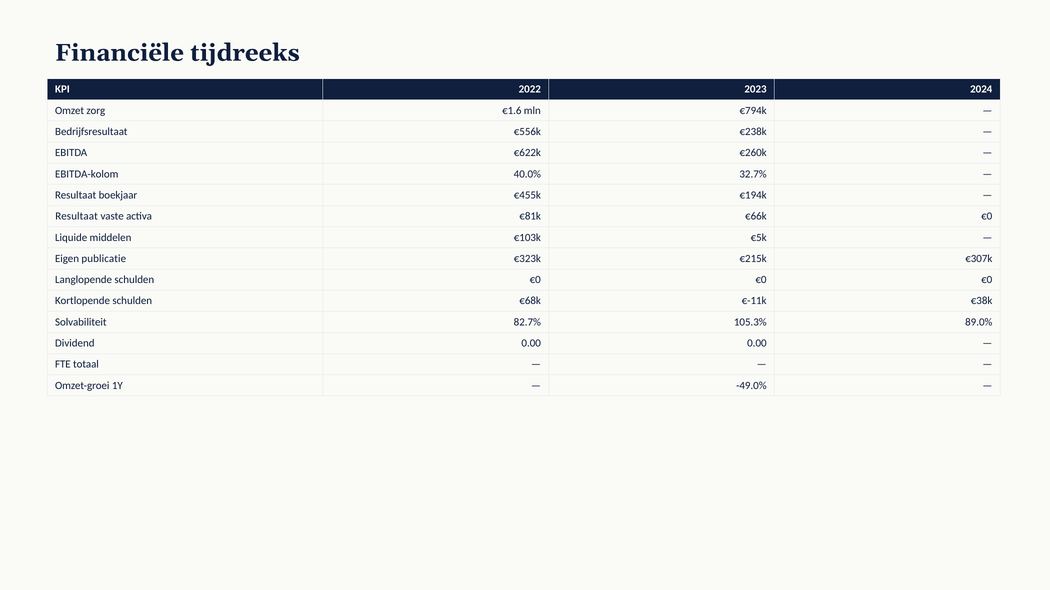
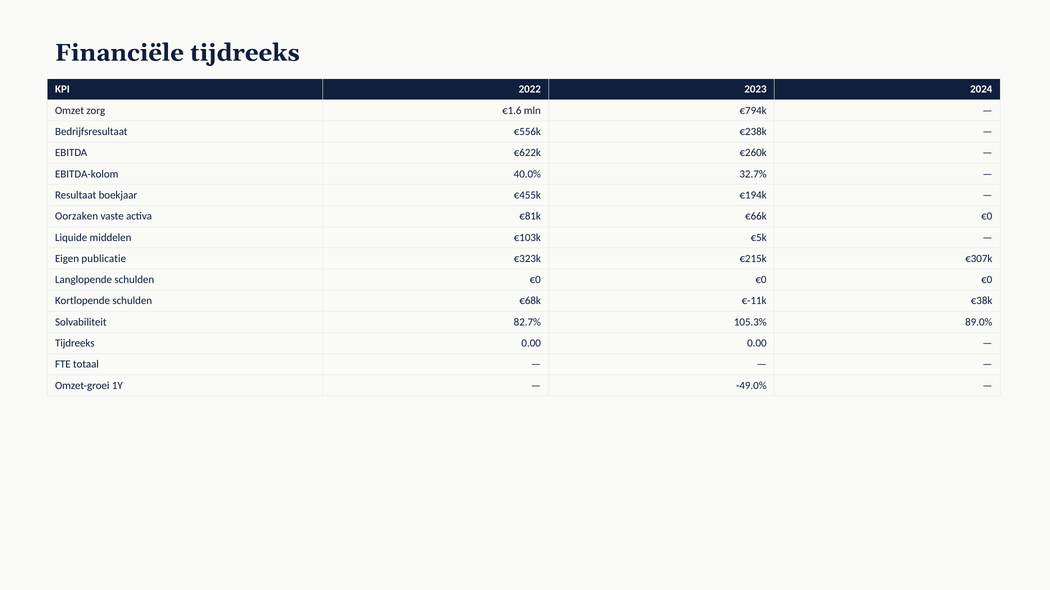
Resultaat at (77, 216): Resultaat -> Oorzaken
Dividend at (75, 344): Dividend -> Tijdreeks
